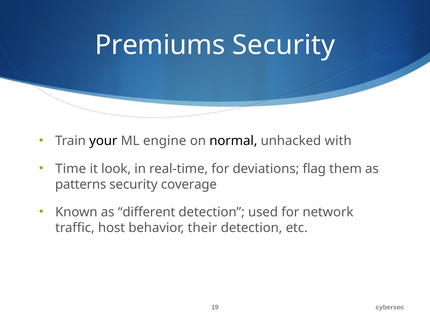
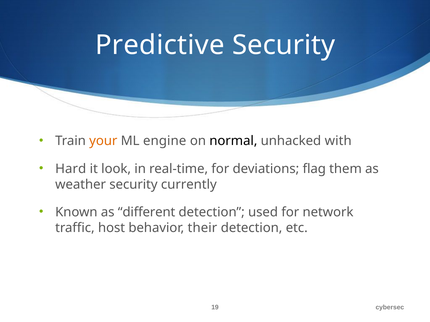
Premiums: Premiums -> Predictive
your colour: black -> orange
Time: Time -> Hard
patterns: patterns -> weather
coverage: coverage -> currently
